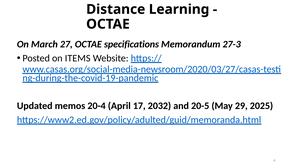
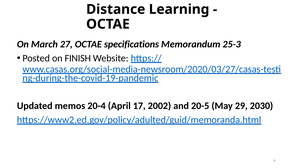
27-3: 27-3 -> 25-3
ITEMS: ITEMS -> FINISH
2032: 2032 -> 2002
2025: 2025 -> 2030
